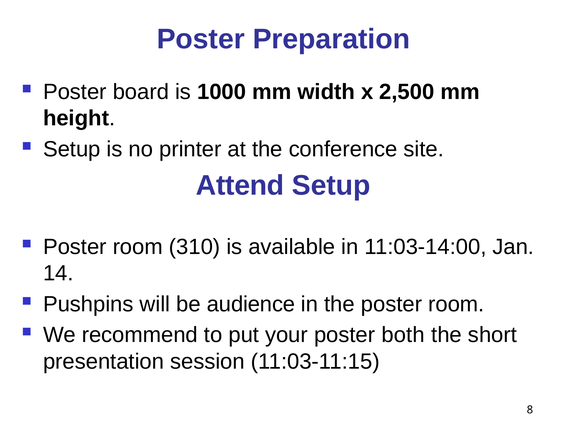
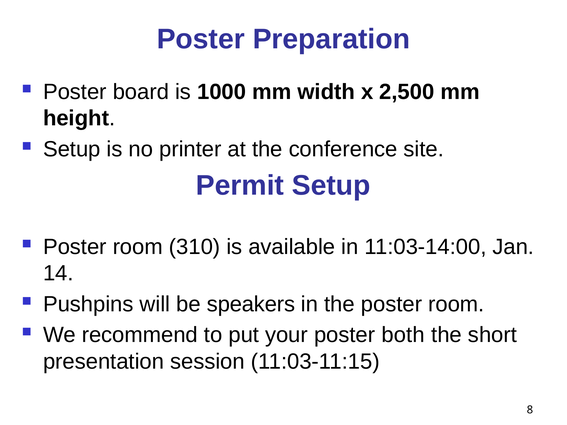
Attend: Attend -> Permit
audience: audience -> speakers
